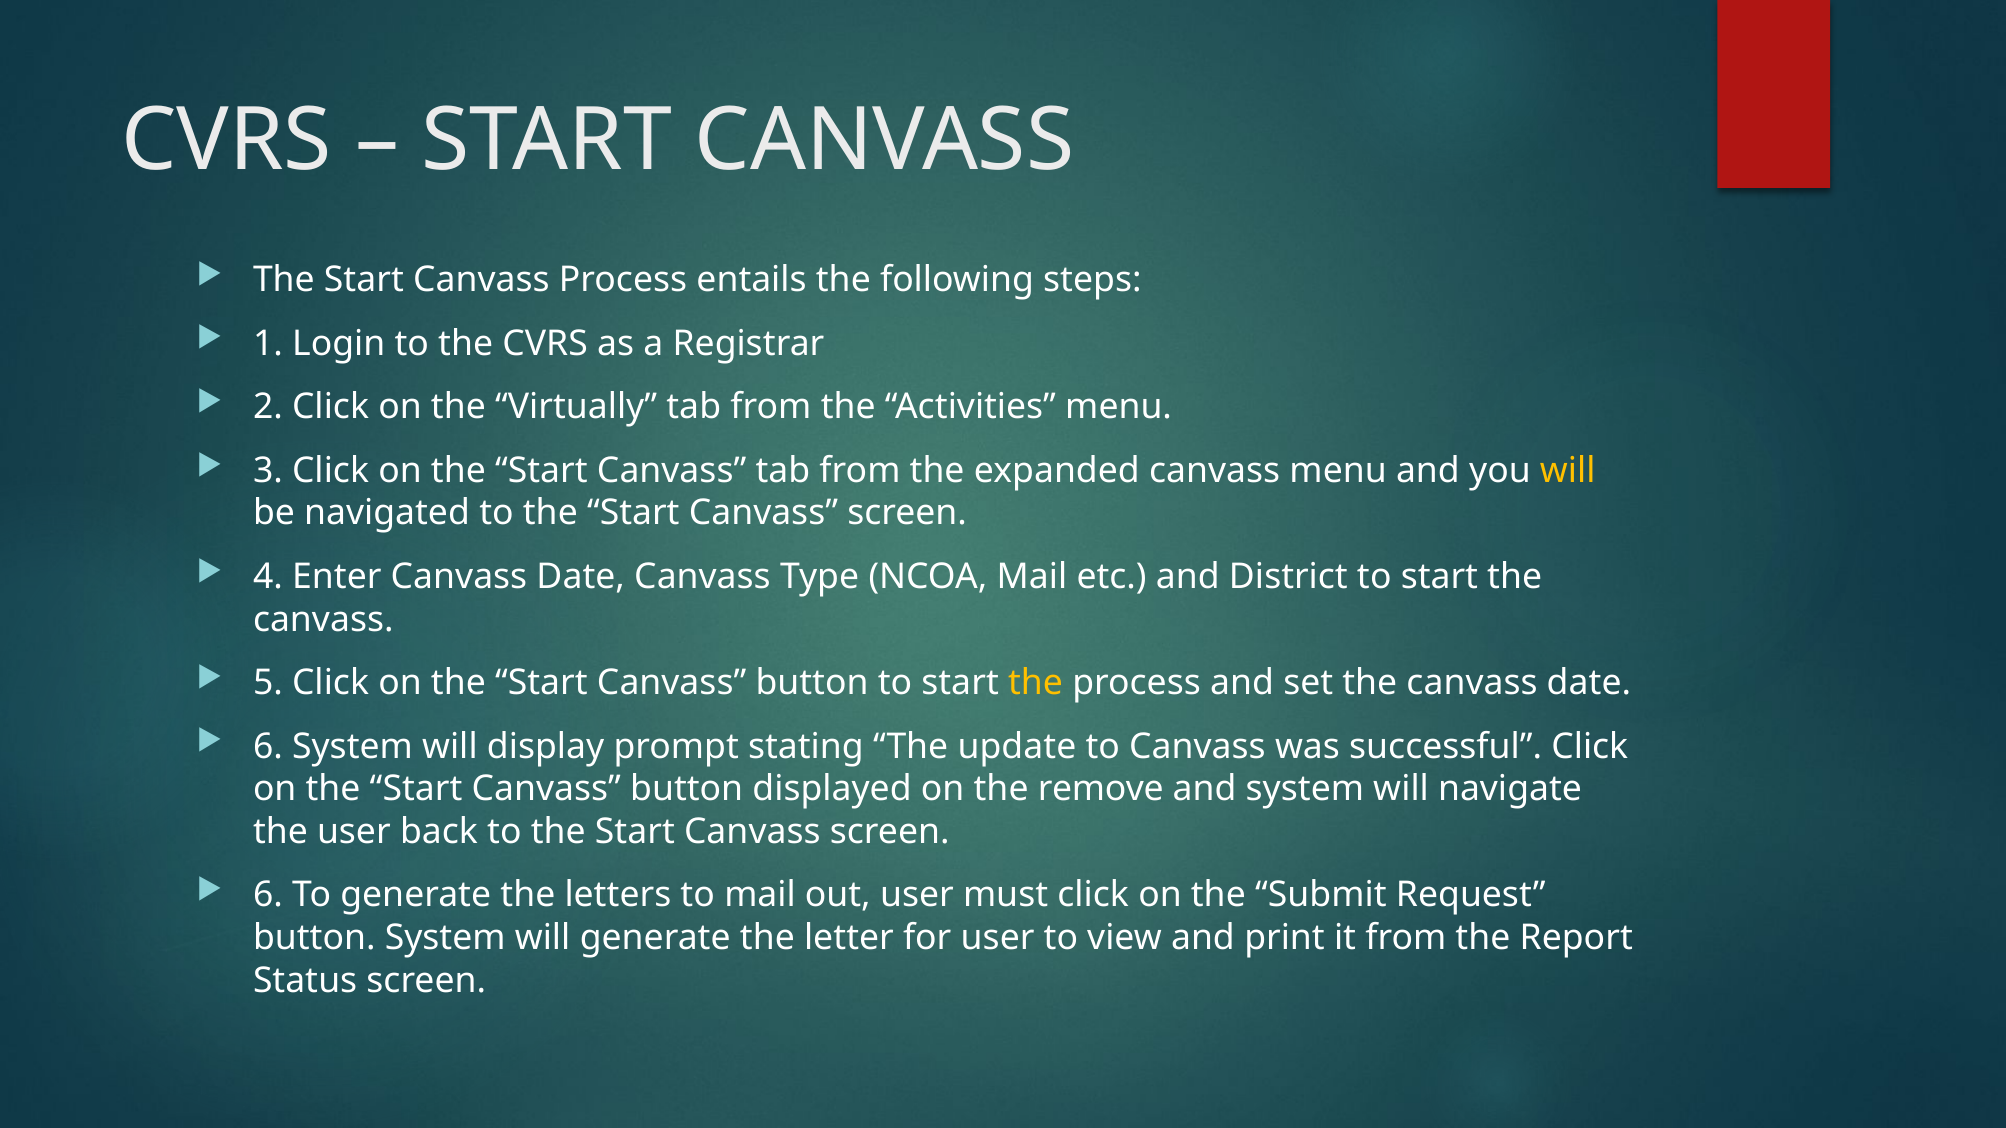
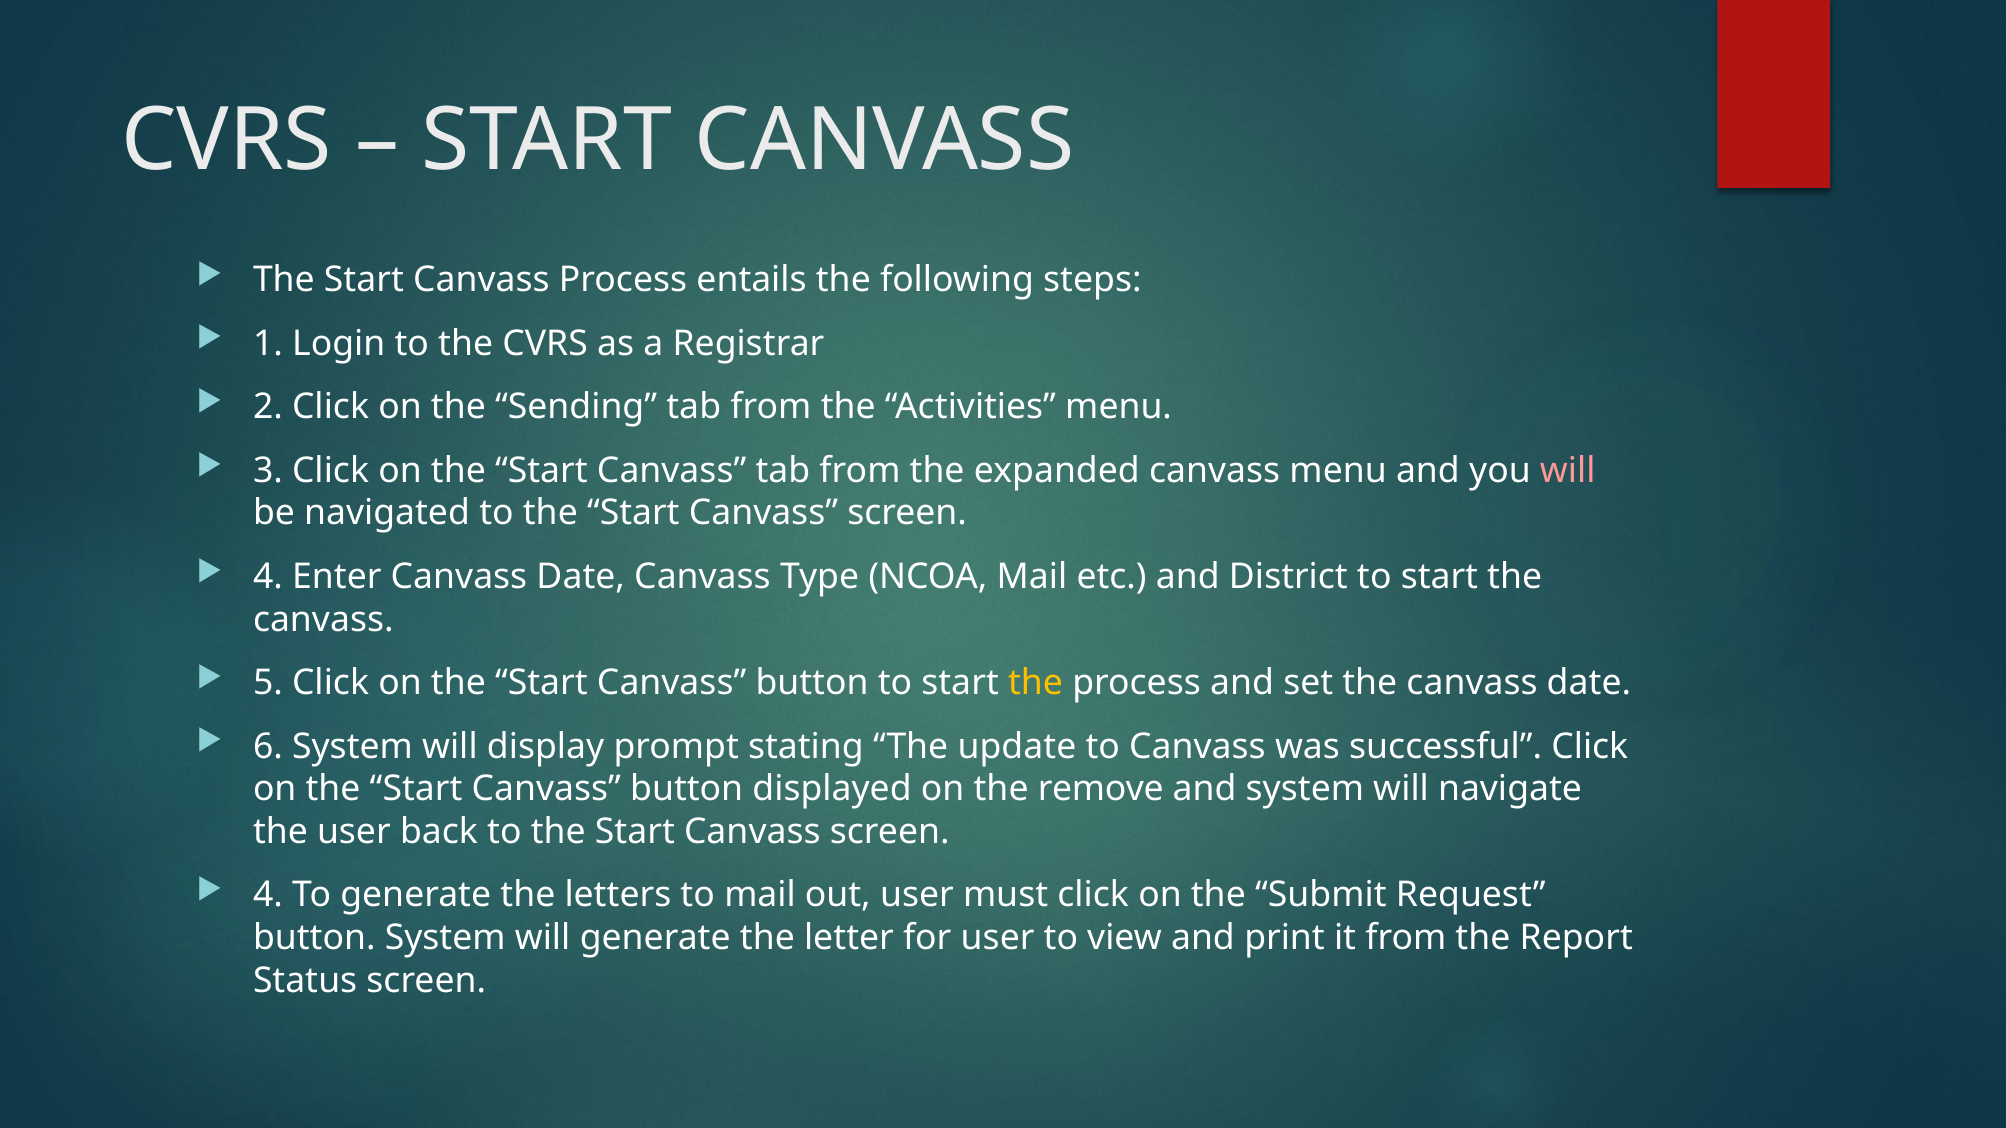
Virtually: Virtually -> Sending
will at (1568, 471) colour: yellow -> pink
6 at (268, 896): 6 -> 4
